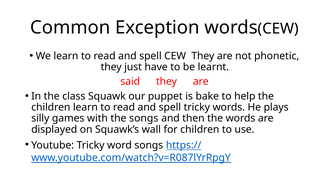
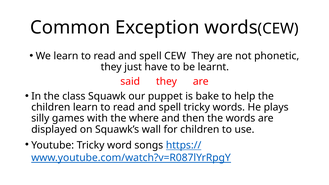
the songs: songs -> where
